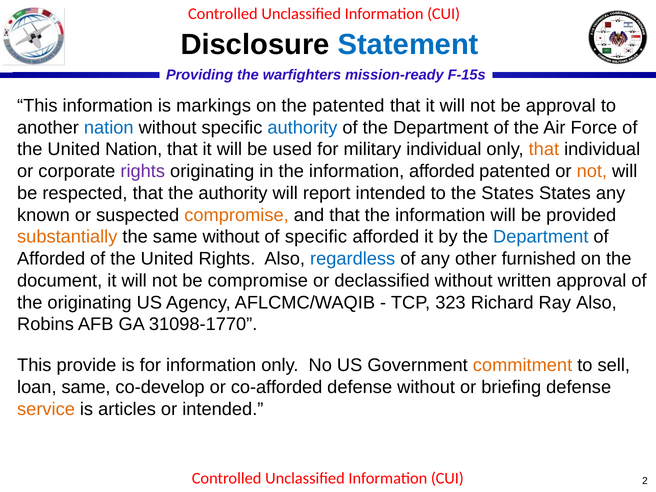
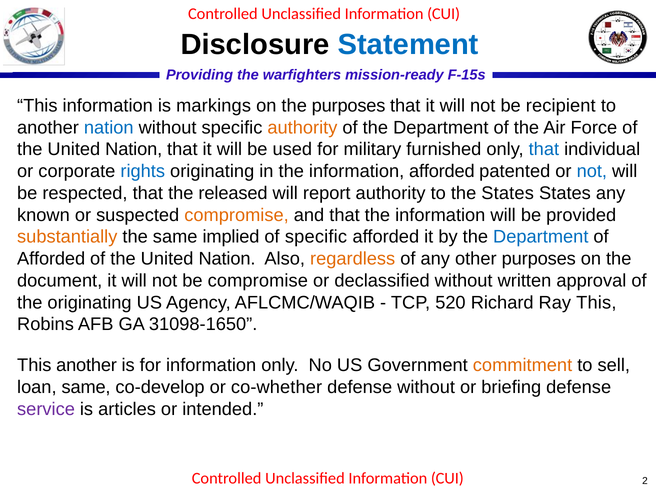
the patented: patented -> purposes
be approval: approval -> recipient
authority at (302, 128) colour: blue -> orange
military individual: individual -> furnished
that at (544, 149) colour: orange -> blue
rights at (143, 171) colour: purple -> blue
not at (592, 171) colour: orange -> blue
the authority: authority -> released
report intended: intended -> authority
same without: without -> implied
Rights at (227, 259): Rights -> Nation
regardless colour: blue -> orange
other furnished: furnished -> purposes
323: 323 -> 520
Ray Also: Also -> This
31098-1770: 31098-1770 -> 31098-1650
This provide: provide -> another
co-afforded: co-afforded -> co-whether
service colour: orange -> purple
